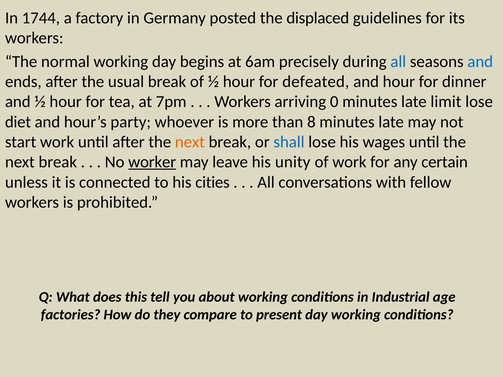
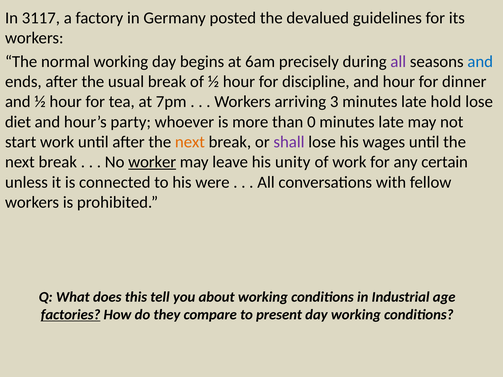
1744: 1744 -> 3117
displaced: displaced -> devalued
all at (398, 62) colour: blue -> purple
defeated: defeated -> discipline
0: 0 -> 3
limit: limit -> hold
8: 8 -> 0
shall colour: blue -> purple
cities: cities -> were
factories underline: none -> present
